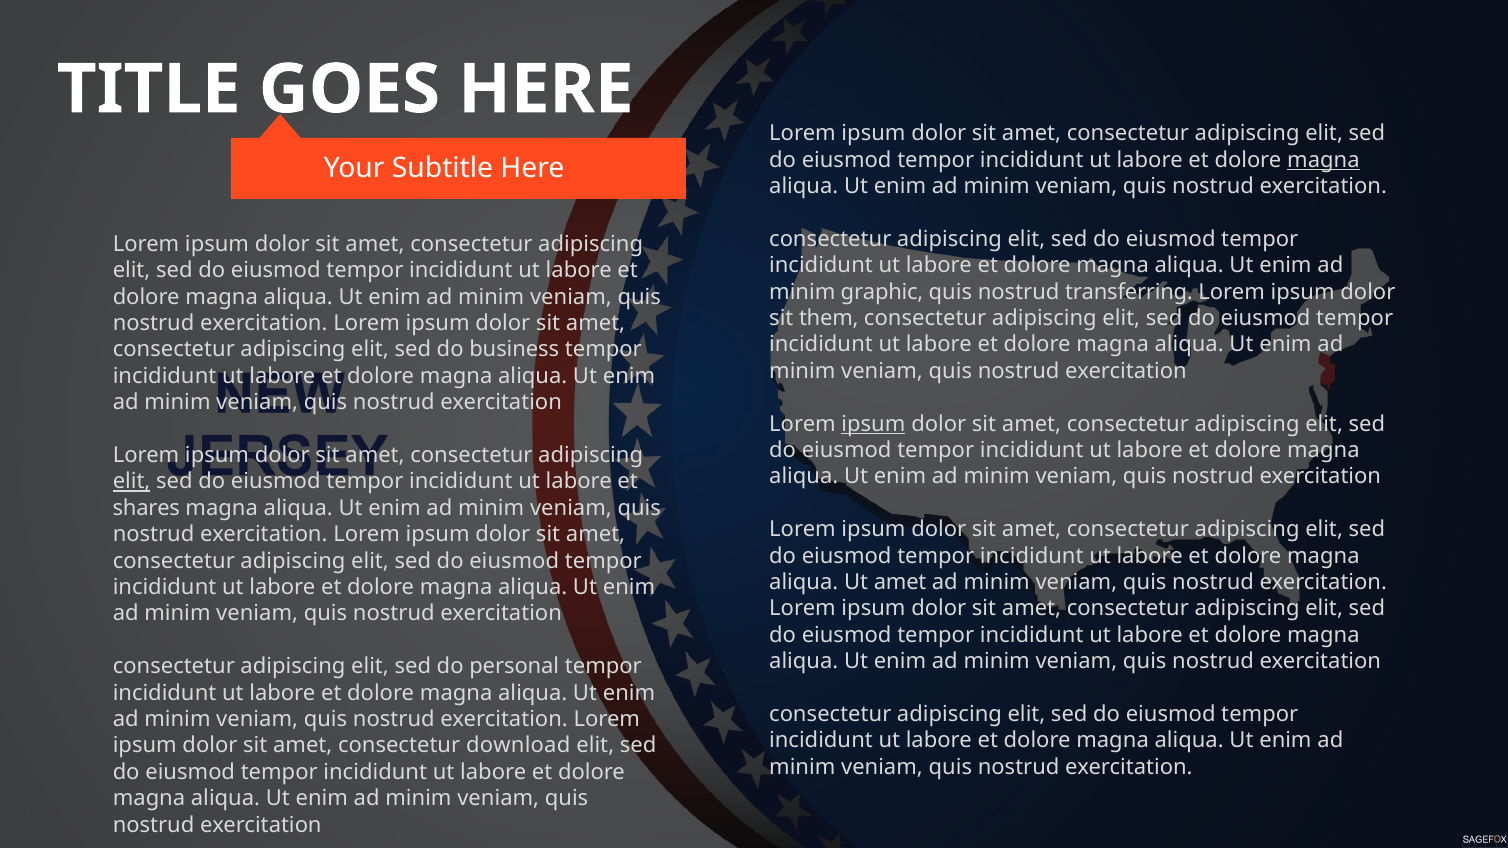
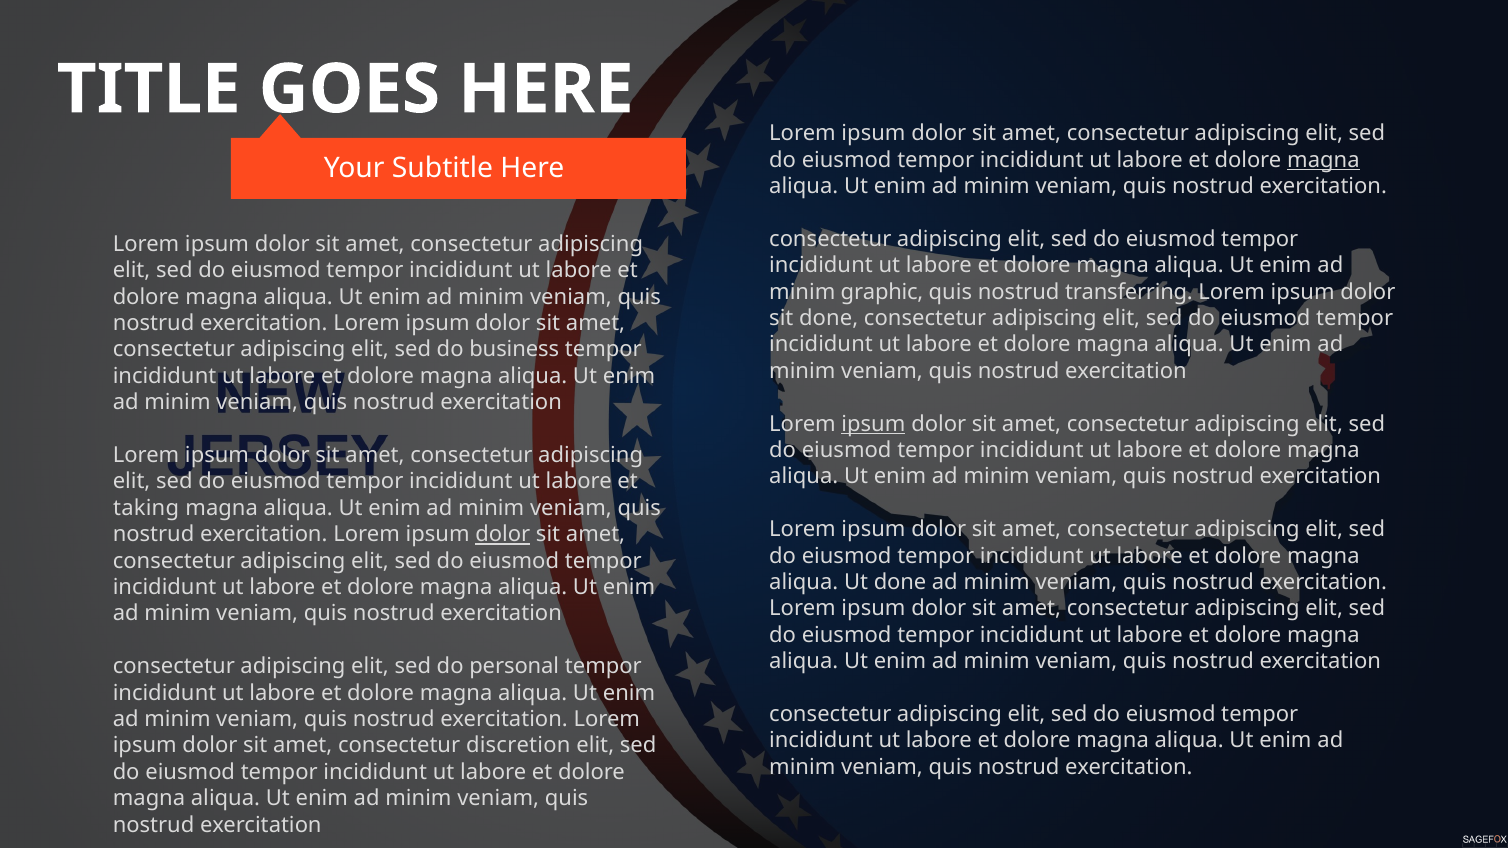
sit them: them -> done
elit at (132, 482) underline: present -> none
shares: shares -> taking
dolor at (503, 535) underline: none -> present
Ut amet: amet -> done
download: download -> discretion
